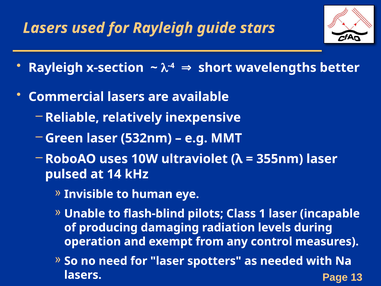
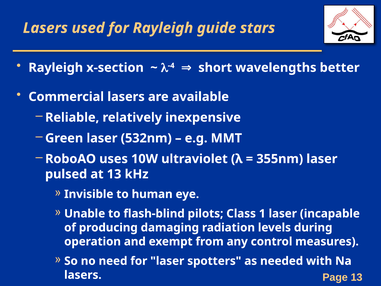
at 14: 14 -> 13
